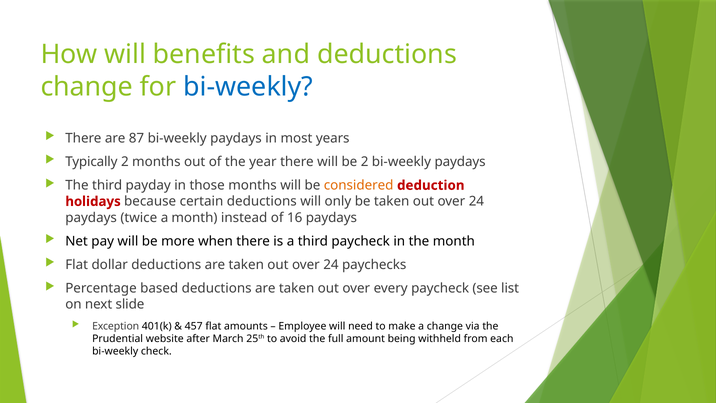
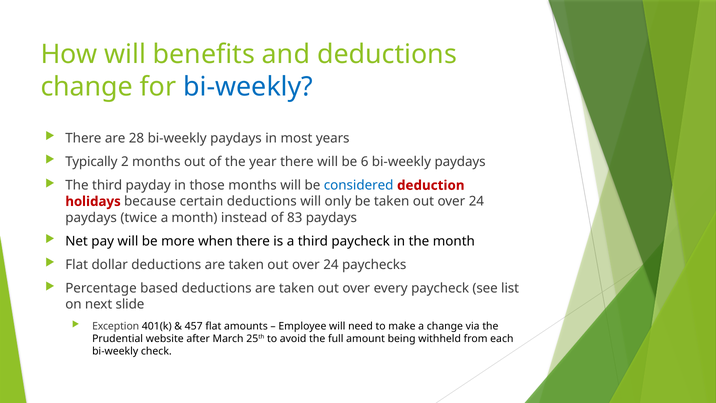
87: 87 -> 28
be 2: 2 -> 6
considered colour: orange -> blue
16: 16 -> 83
